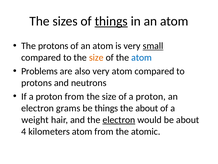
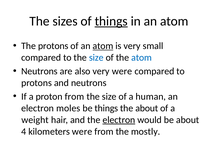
atom at (103, 46) underline: none -> present
small underline: present -> none
size at (96, 57) colour: orange -> blue
Problems at (39, 71): Problems -> Neutrons
very atom: atom -> were
of a proton: proton -> human
grams: grams -> moles
kilometers atom: atom -> were
atomic: atomic -> mostly
